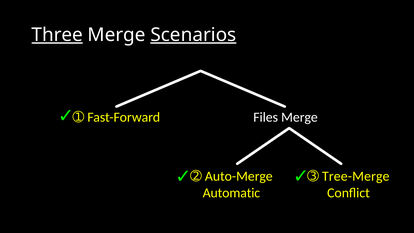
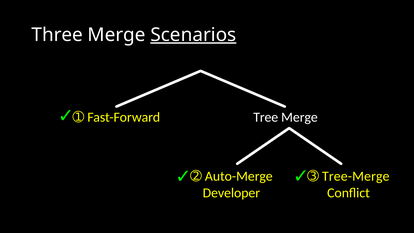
Three underline: present -> none
Files: Files -> Tree
Automatic: Automatic -> Developer
